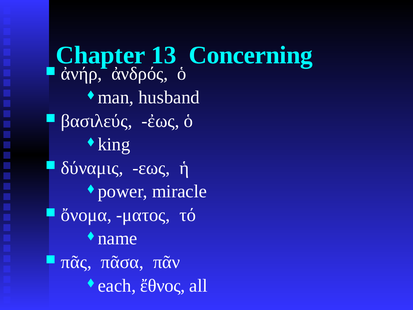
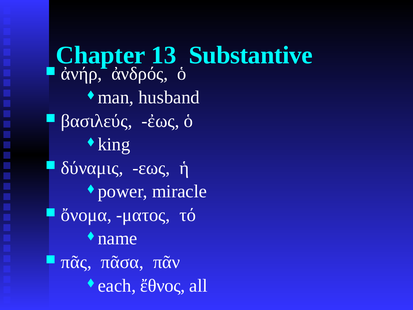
Concerning: Concerning -> Substantive
